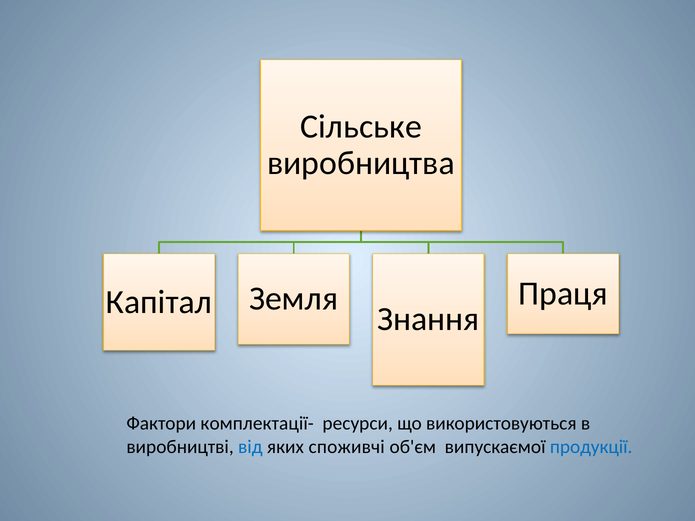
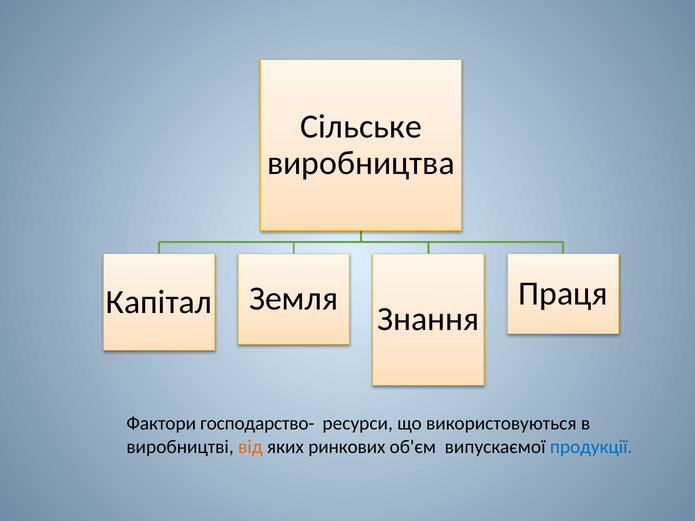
комплектації-: комплектації- -> господарство-
від colour: blue -> orange
споживчі: споживчі -> ринкових
